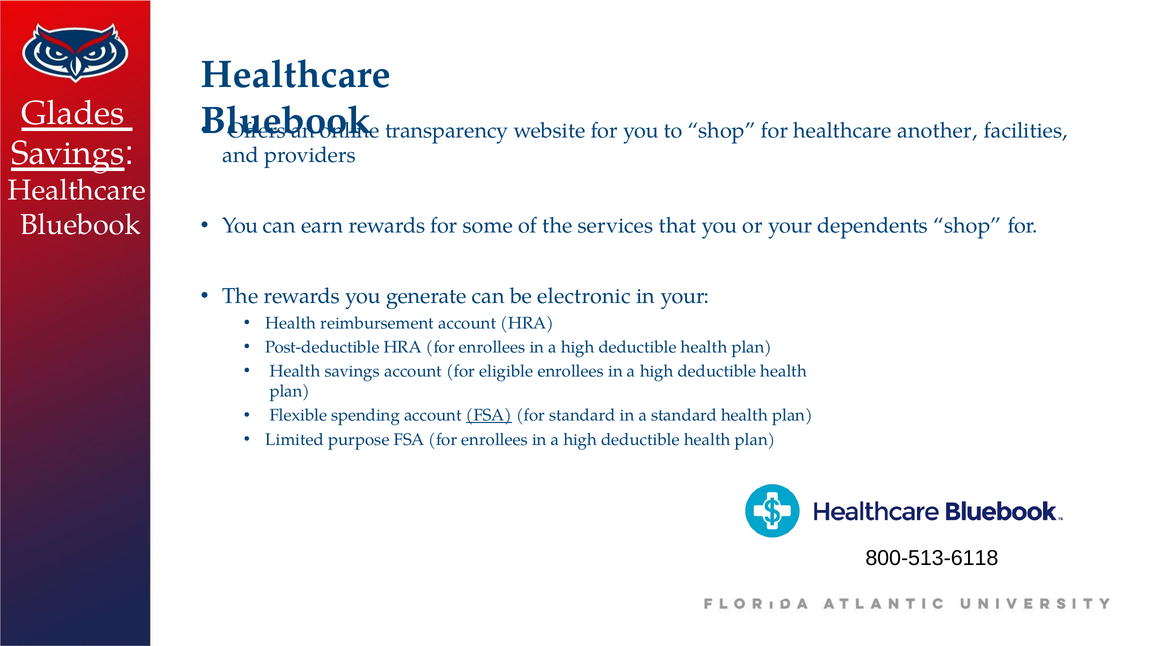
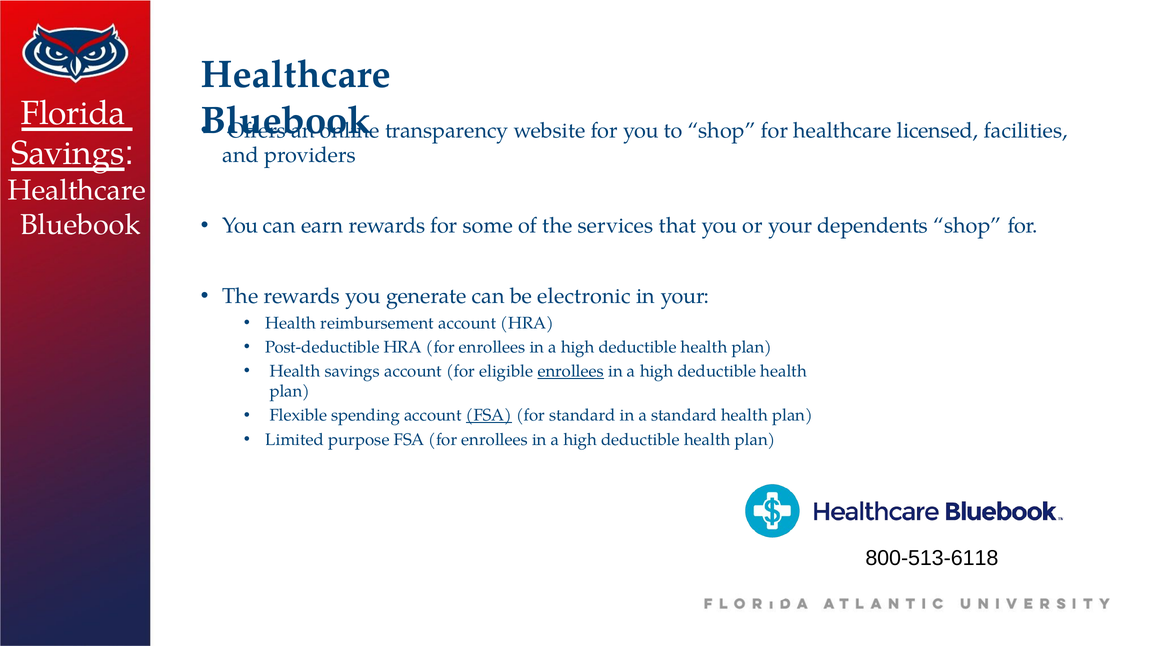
Glades: Glades -> Florida
another: another -> licensed
enrollees at (571, 371) underline: none -> present
